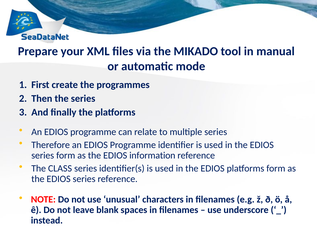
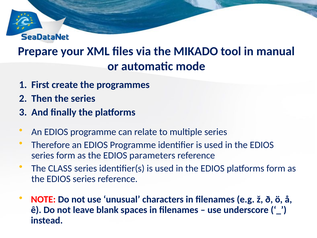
information: information -> parameters
